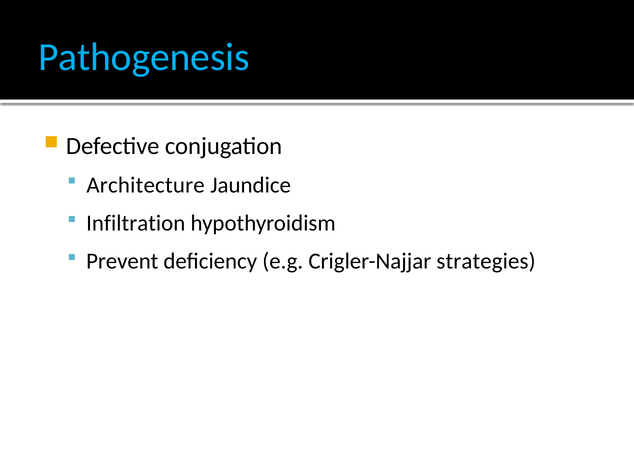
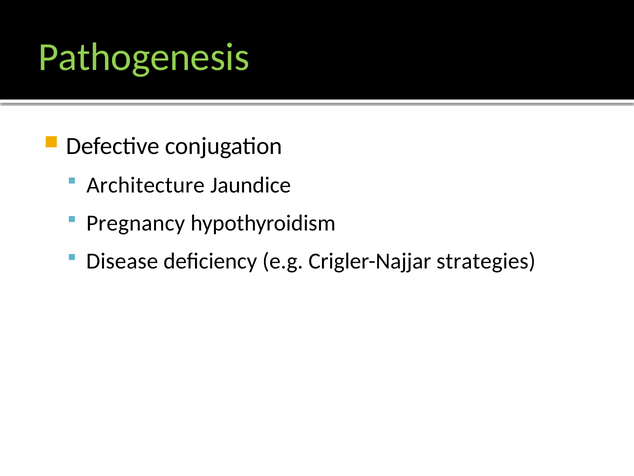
Pathogenesis colour: light blue -> light green
Infiltration: Infiltration -> Pregnancy
Prevent: Prevent -> Disease
